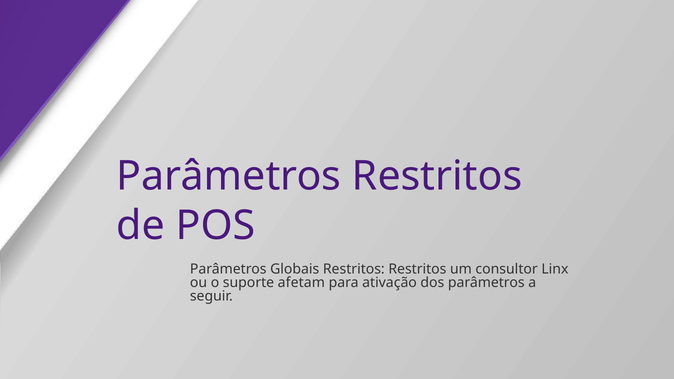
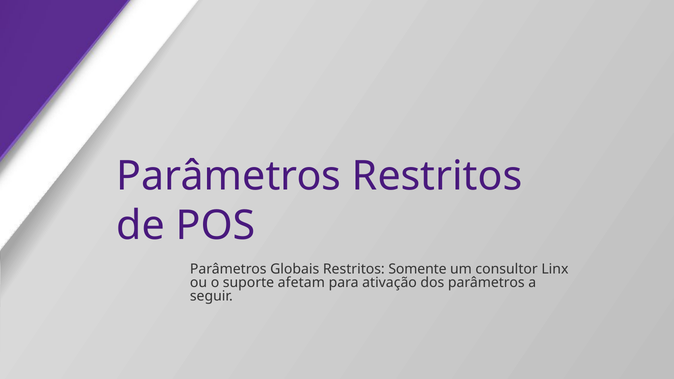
Restritos Restritos: Restritos -> Somente
